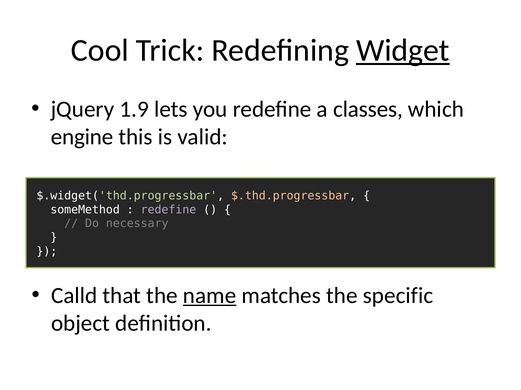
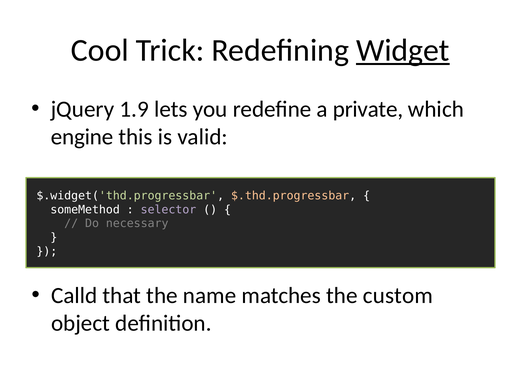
classes: classes -> private
redefine at (168, 210): redefine -> selector
name underline: present -> none
specific: specific -> custom
